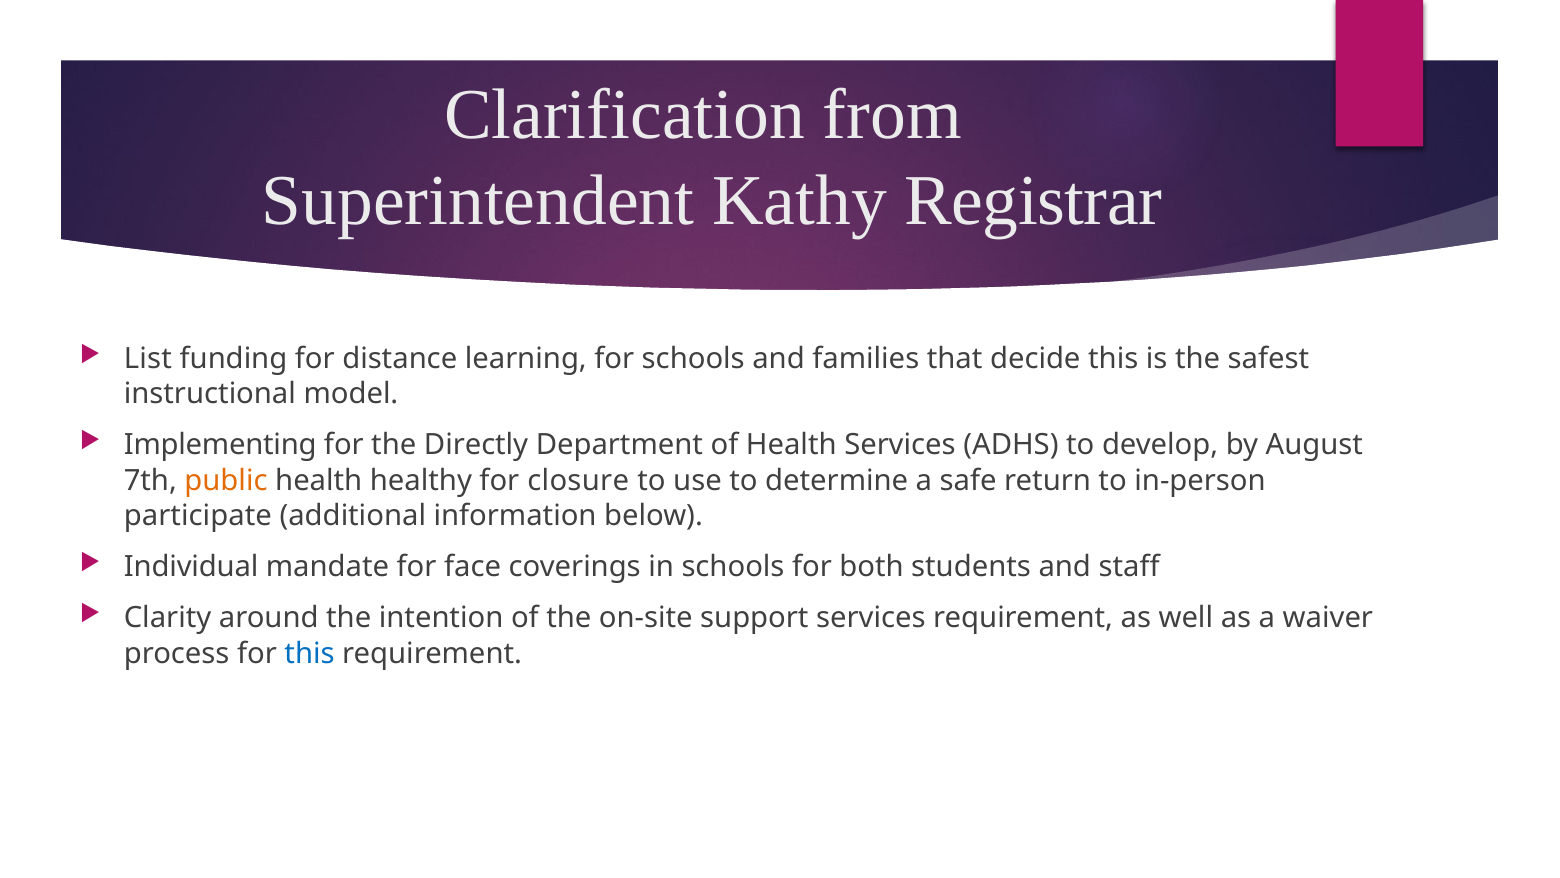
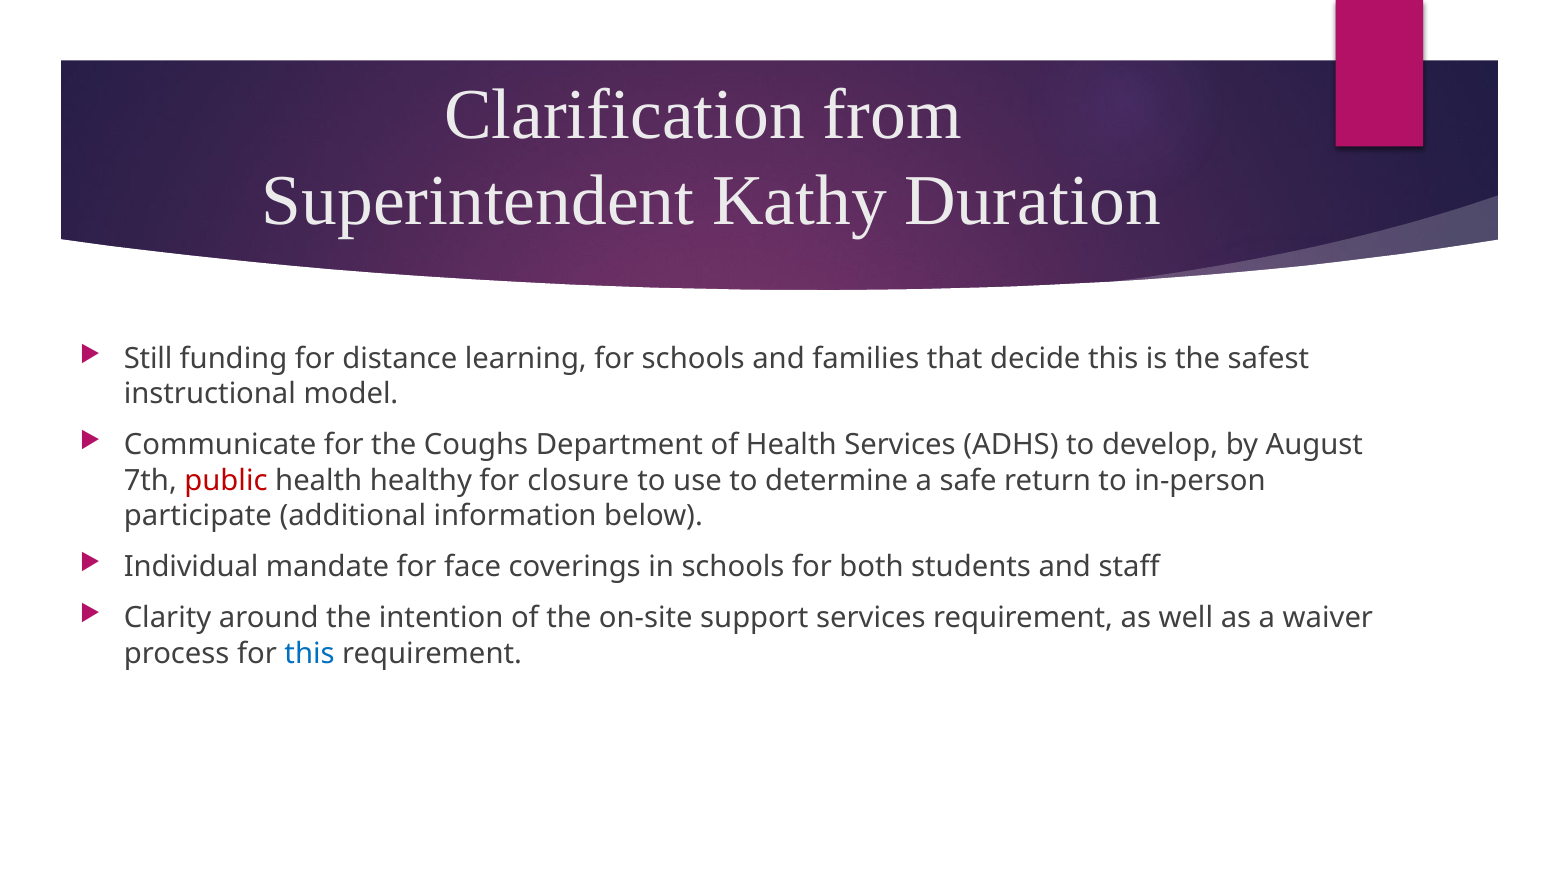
Registrar: Registrar -> Duration
List: List -> Still
Implementing: Implementing -> Communicate
Directly: Directly -> Coughs
public colour: orange -> red
